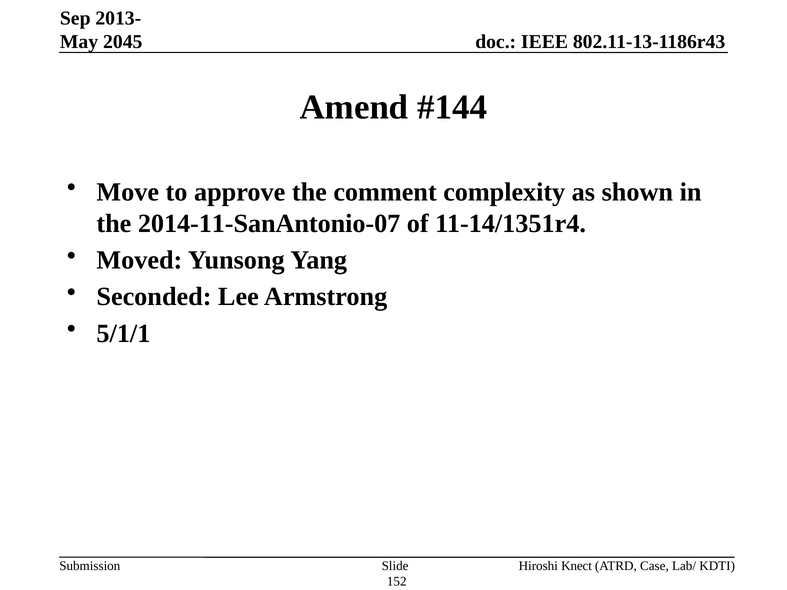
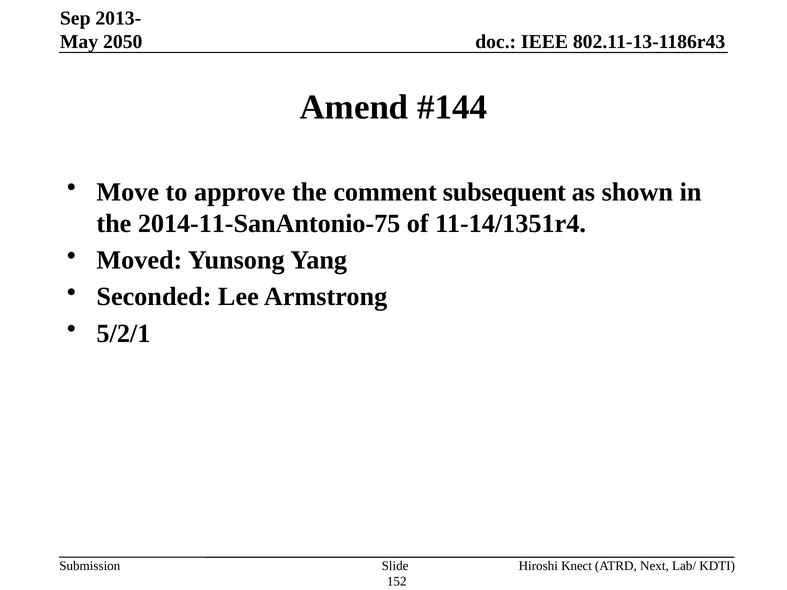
2045: 2045 -> 2050
complexity: complexity -> subsequent
2014-11-SanAntonio-07: 2014-11-SanAntonio-07 -> 2014-11-SanAntonio-75
5/1/1: 5/1/1 -> 5/2/1
Case: Case -> Next
